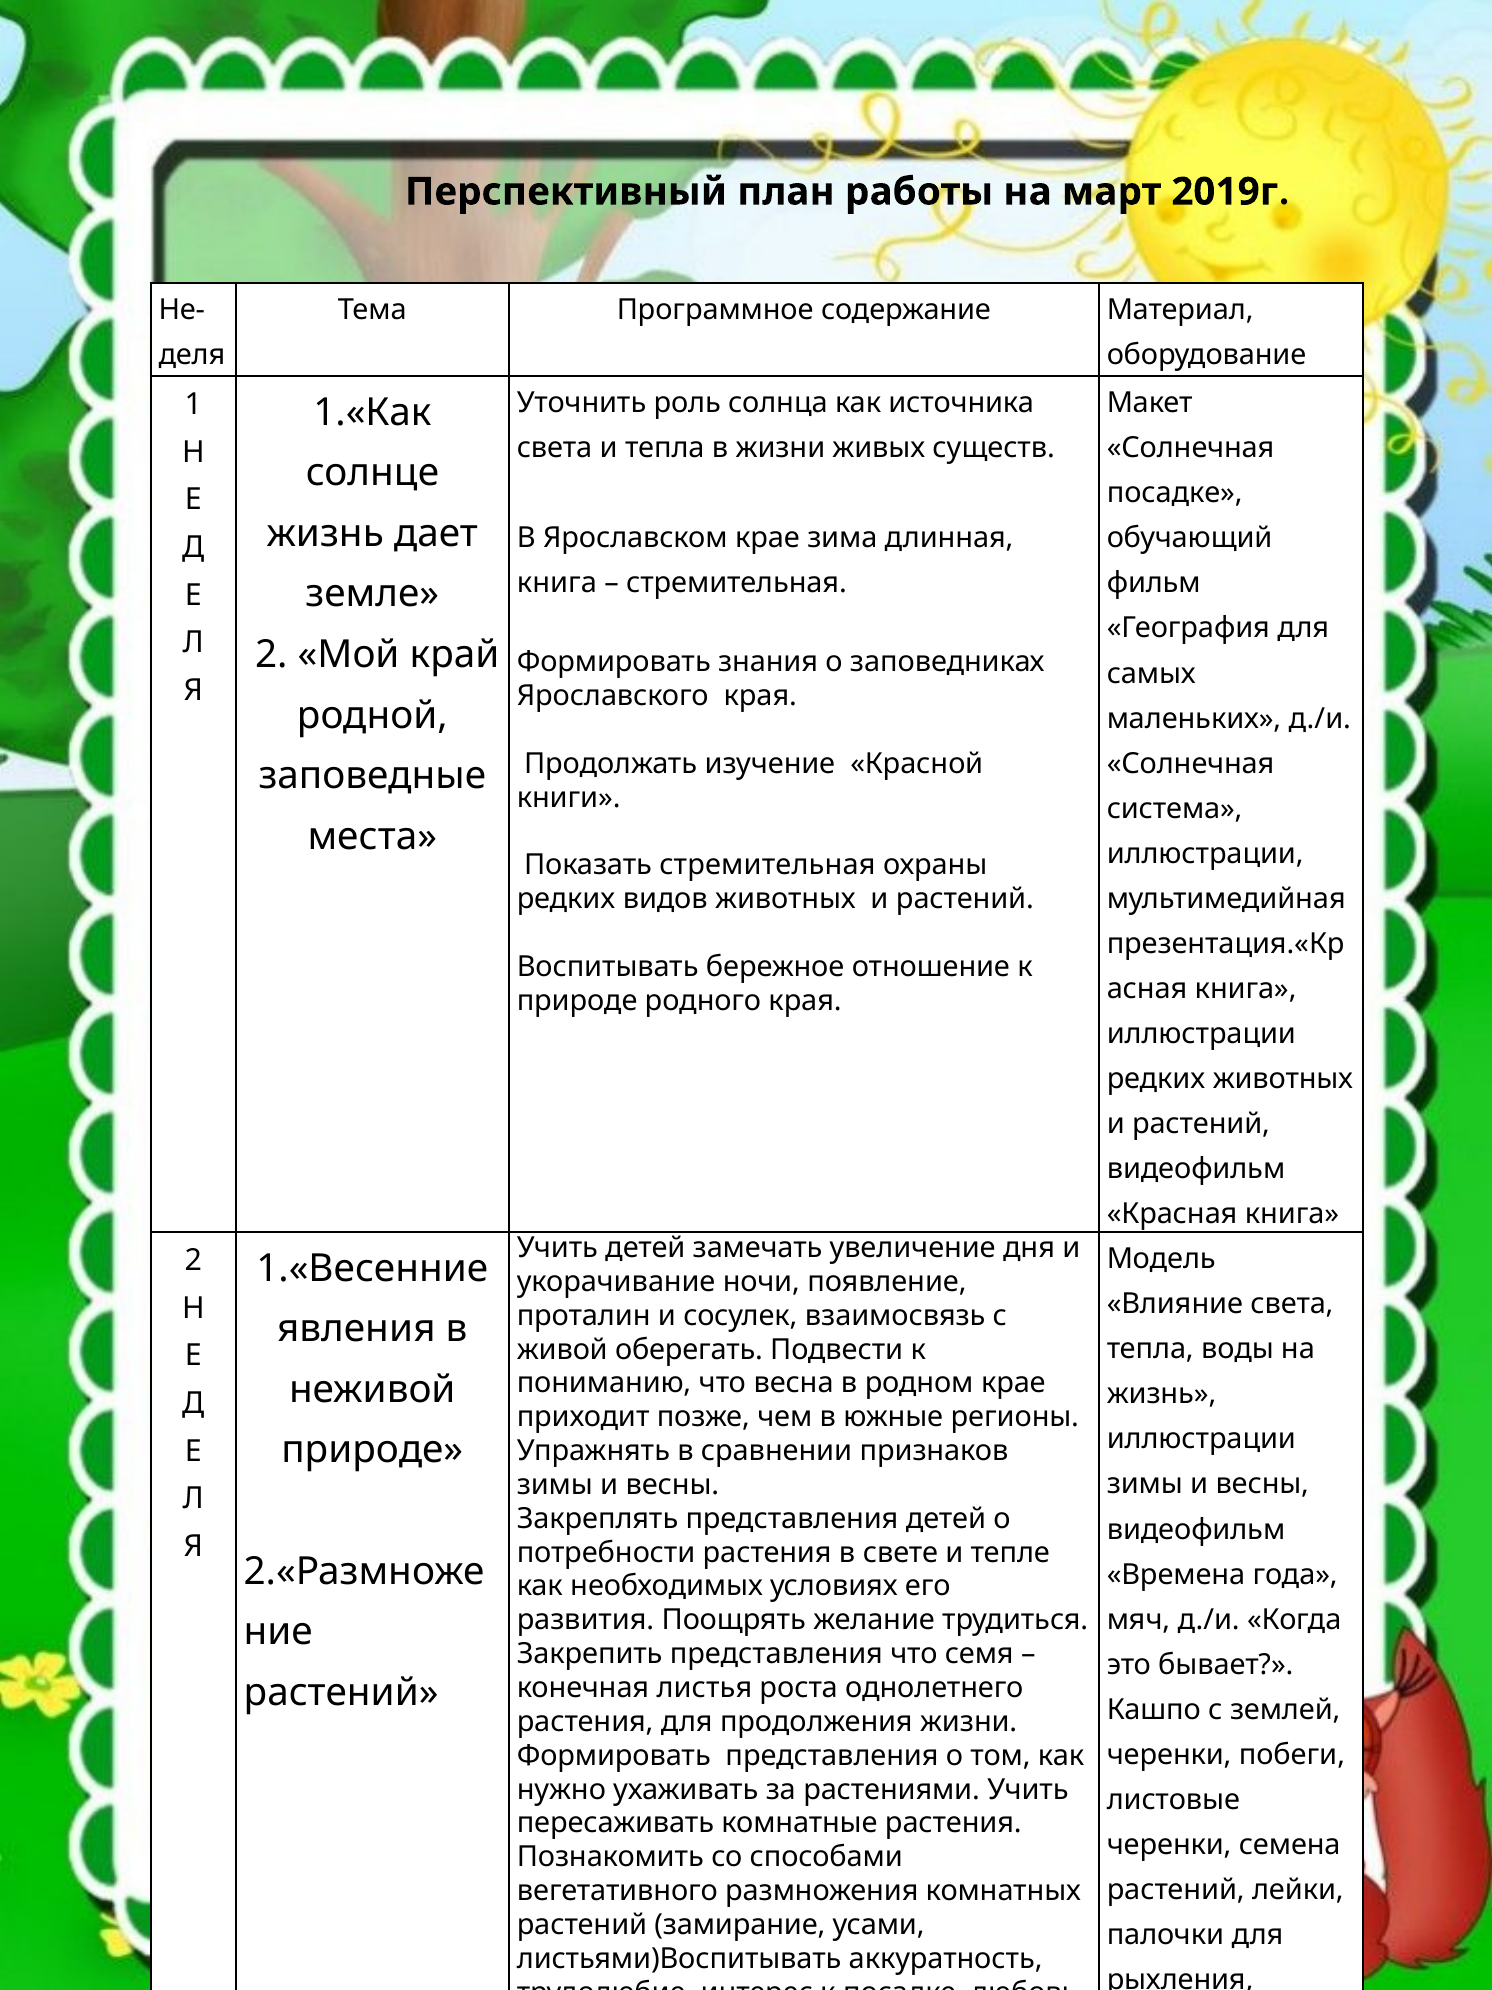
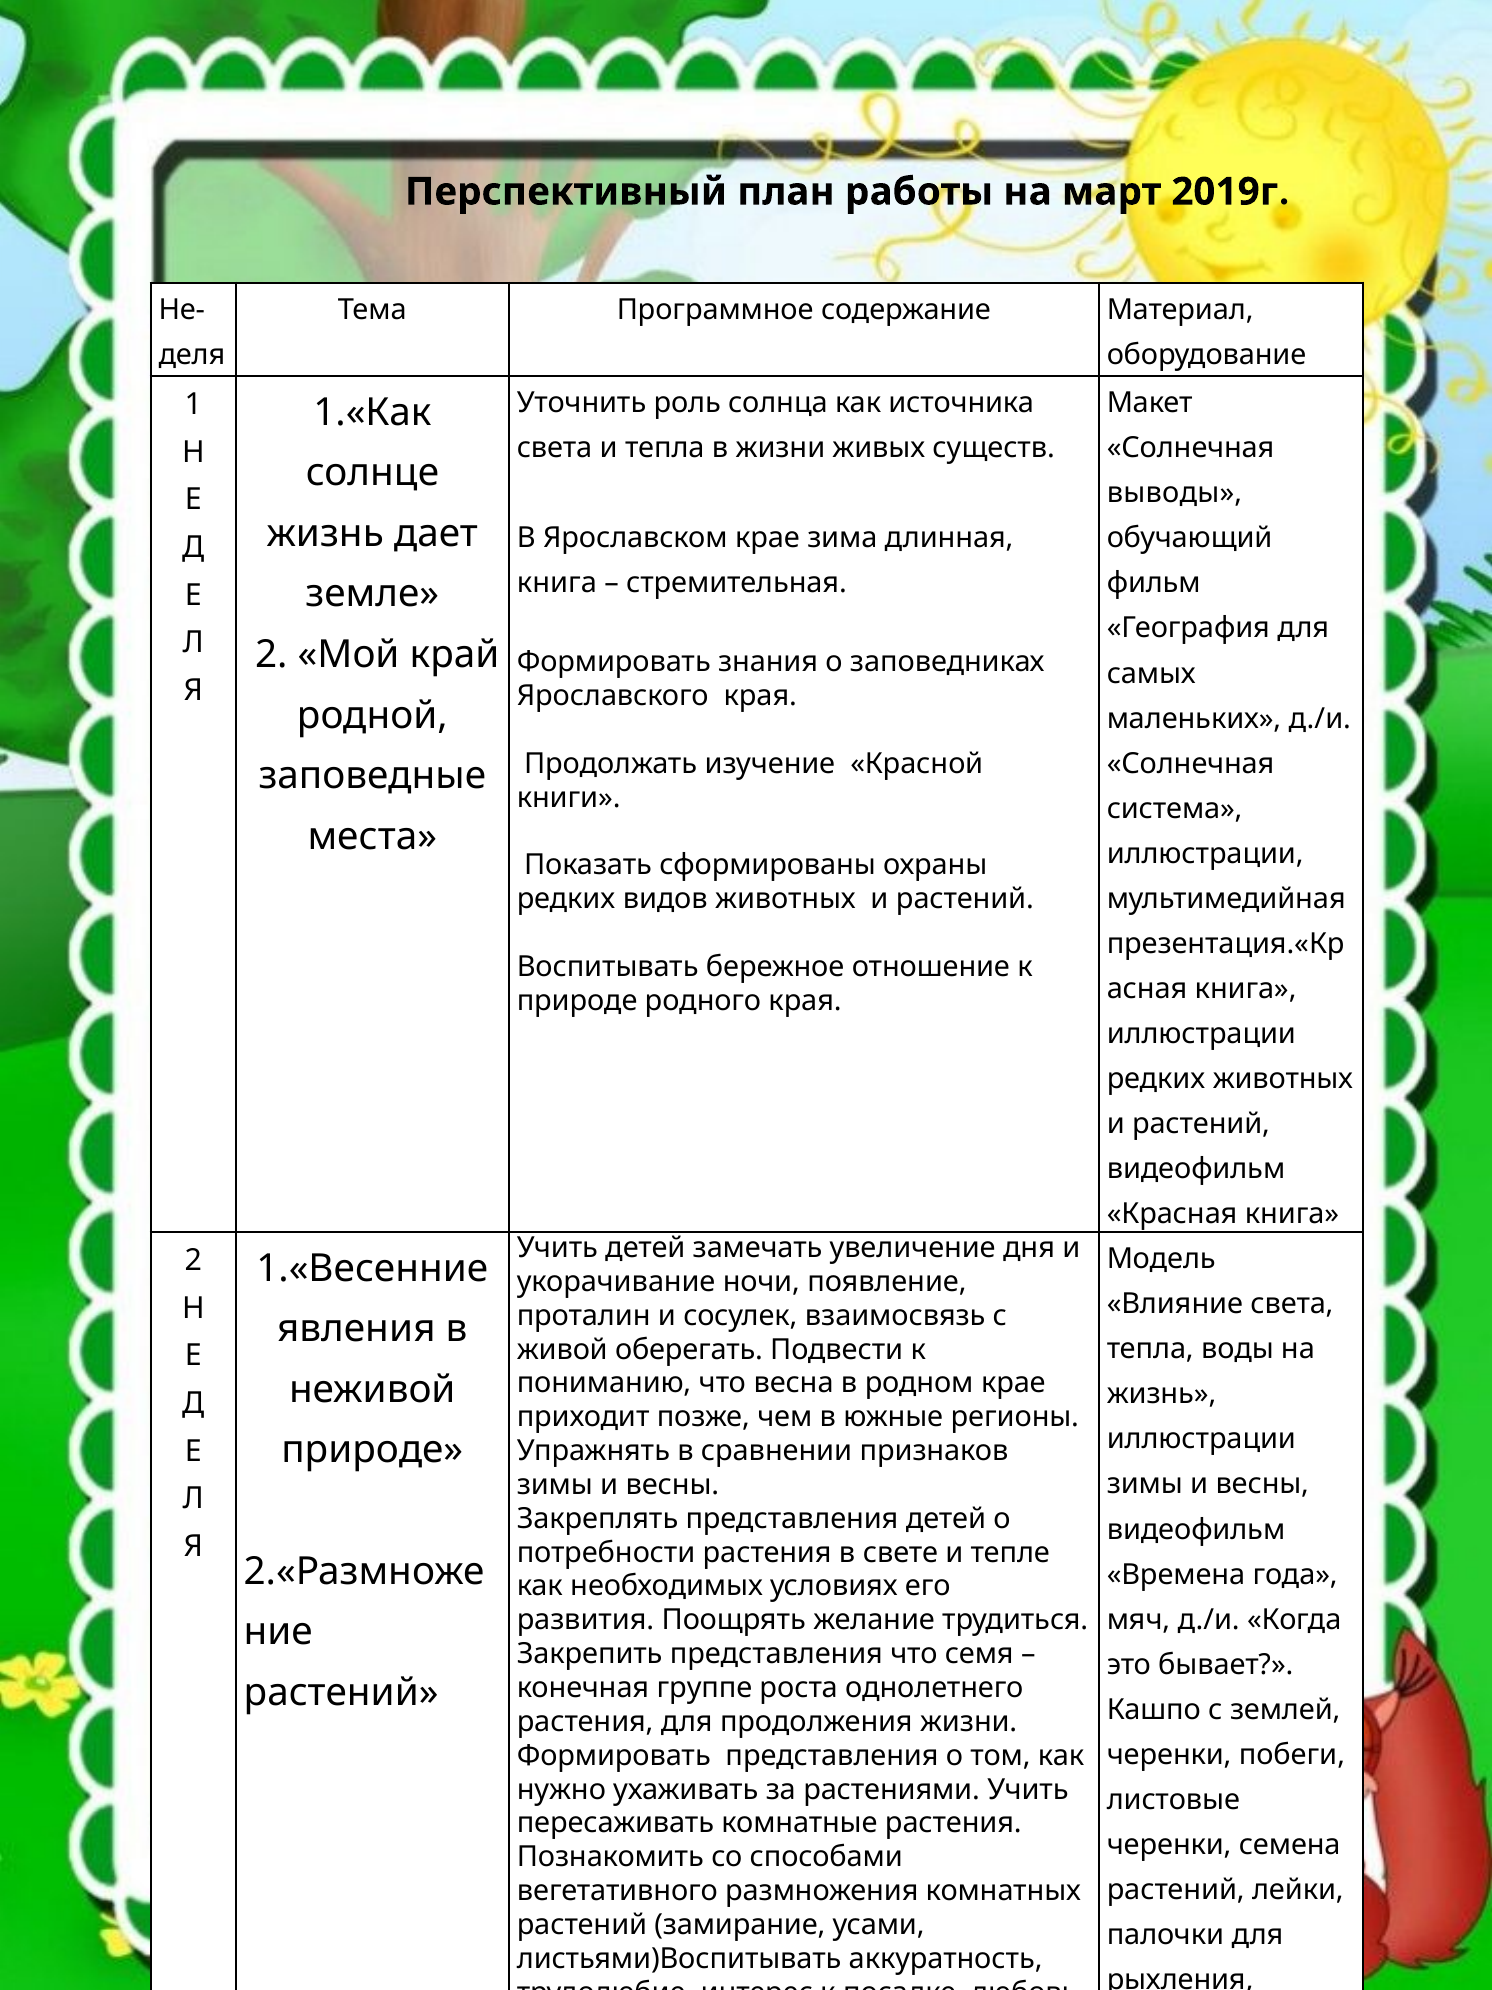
посадке at (1175, 493): посадке -> выводы
Показать стремительная: стремительная -> сформированы
листья: листья -> группе
